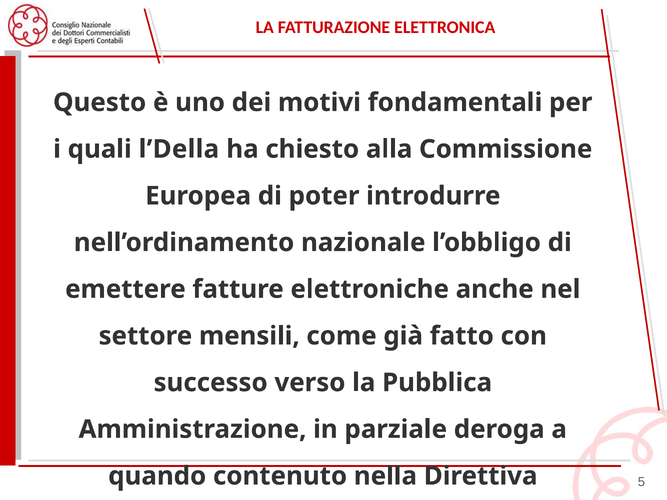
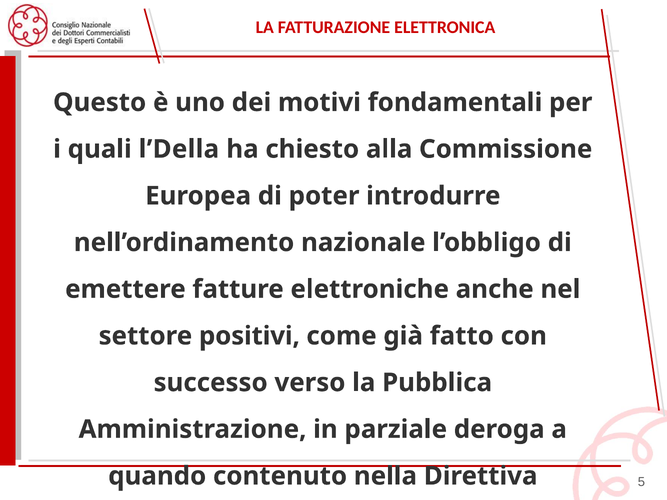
mensili: mensili -> positivi
